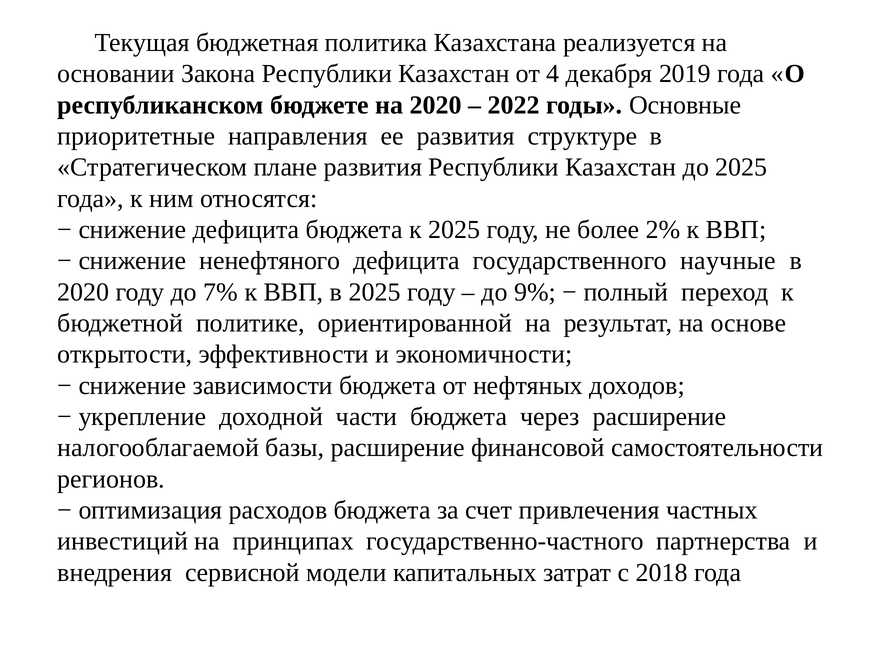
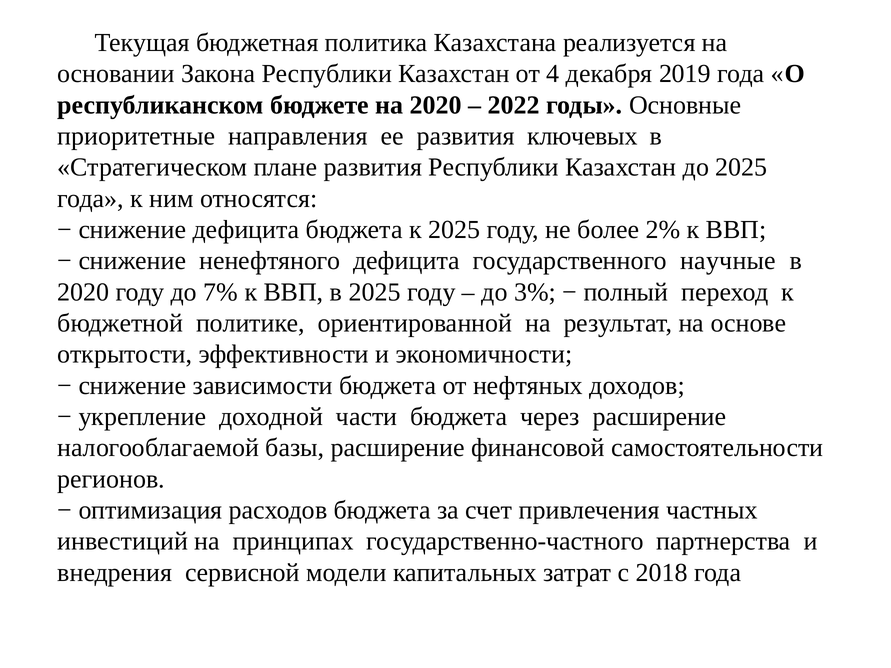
структуре: структуре -> ключевых
9%: 9% -> 3%
